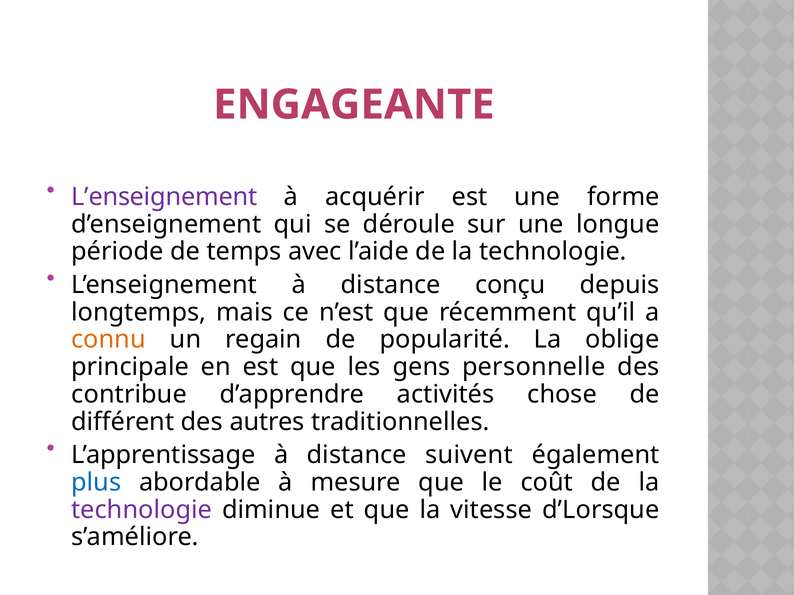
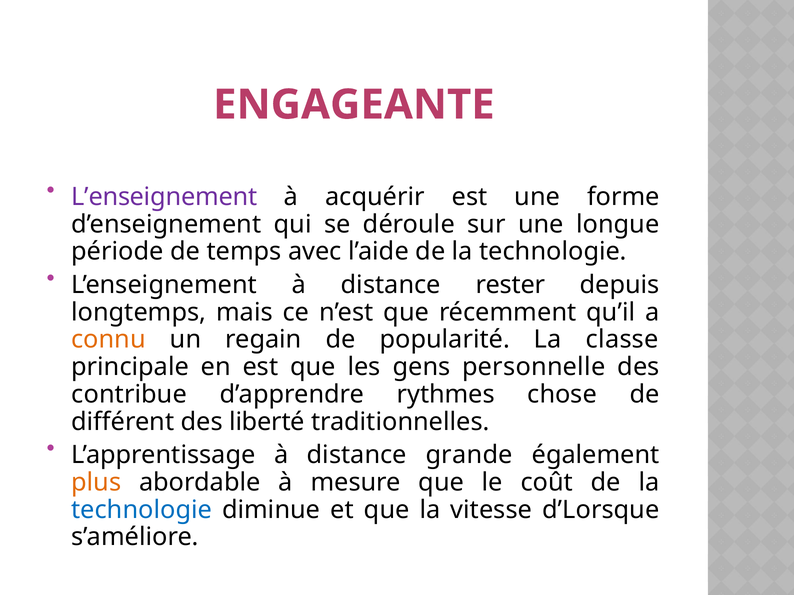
conçu: conçu -> rester
oblige: oblige -> classe
activités: activités -> rythmes
autres: autres -> liberté
suivent: suivent -> grande
plus colour: blue -> orange
technologie at (142, 510) colour: purple -> blue
